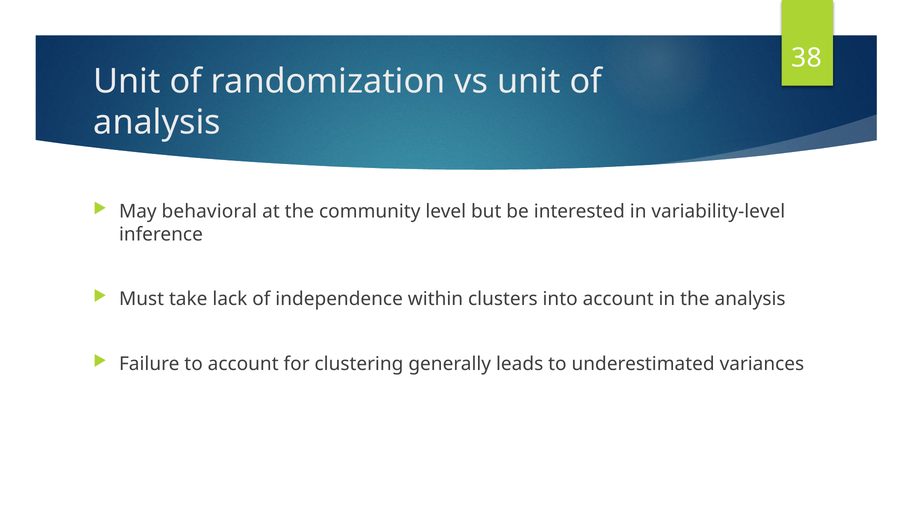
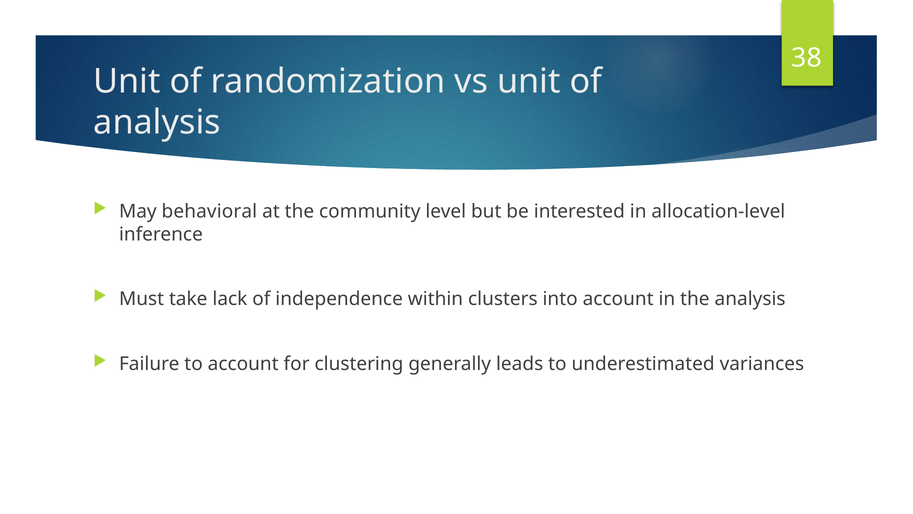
variability-level: variability-level -> allocation-level
